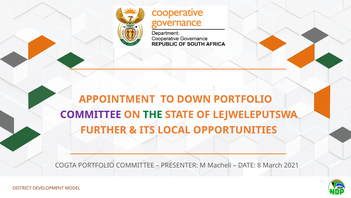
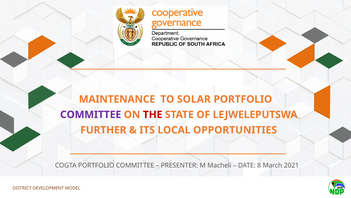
APPOINTMENT: APPOINTMENT -> MAINTENANCE
DOWN: DOWN -> SOLAR
THE colour: green -> red
